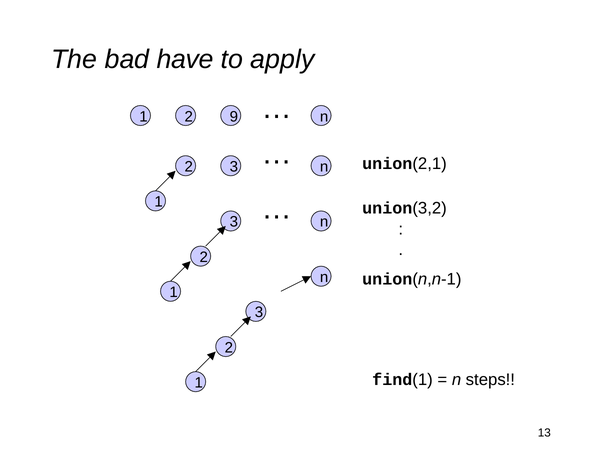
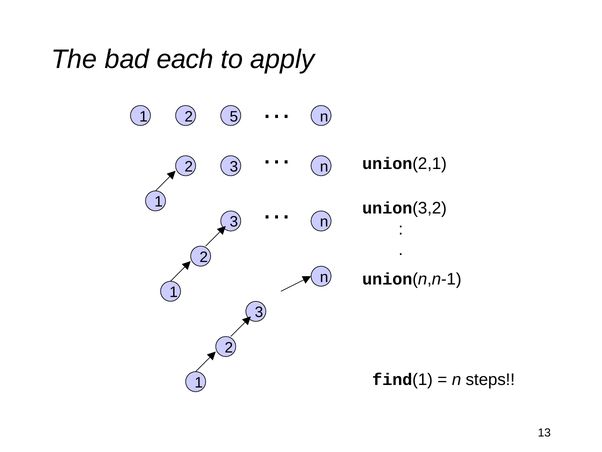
have: have -> each
9: 9 -> 5
